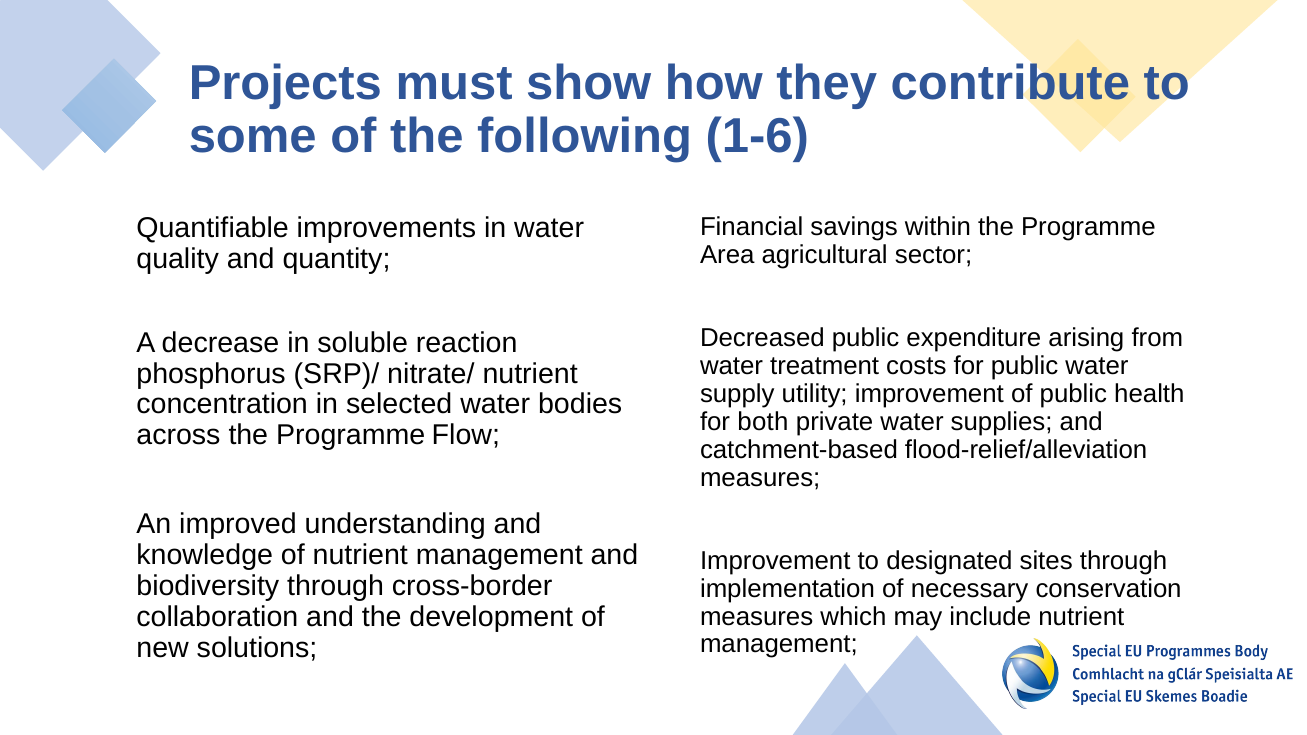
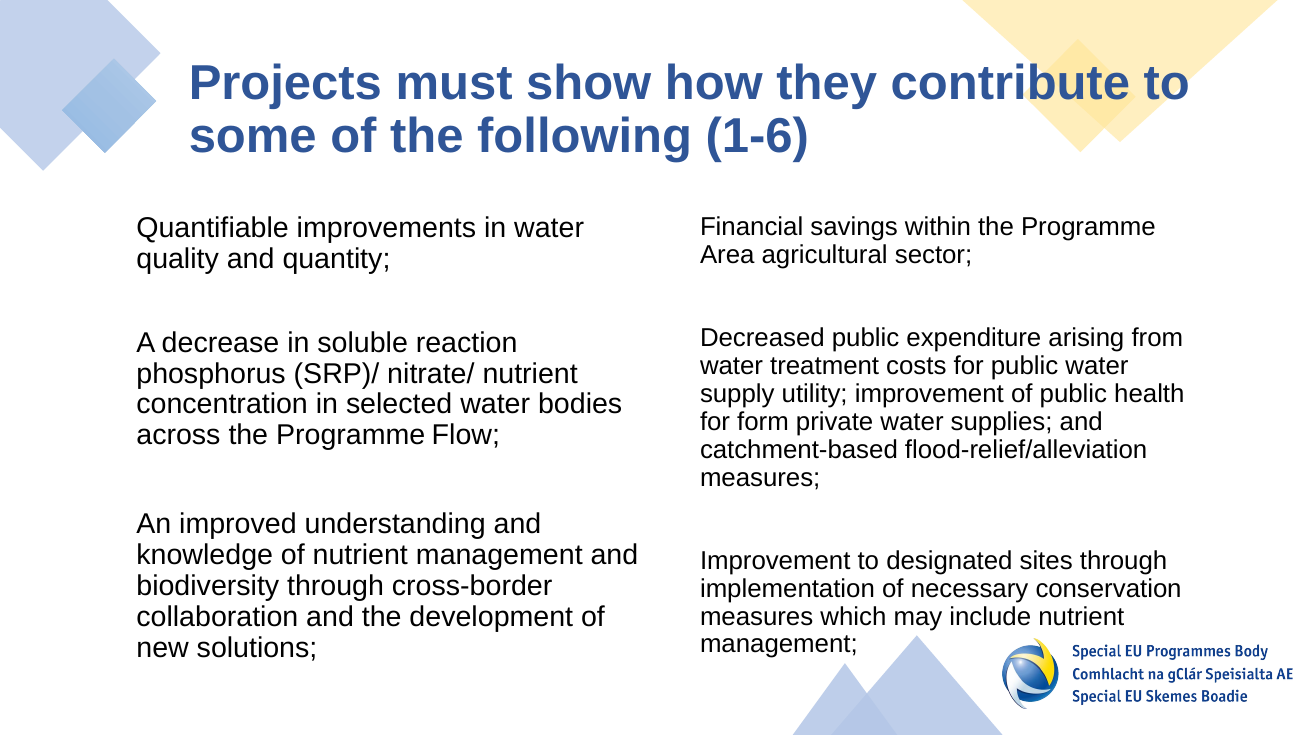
both: both -> form
